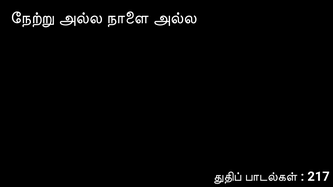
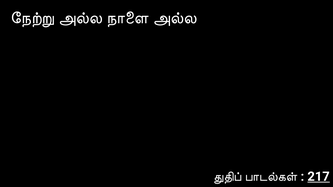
217 underline: none -> present
